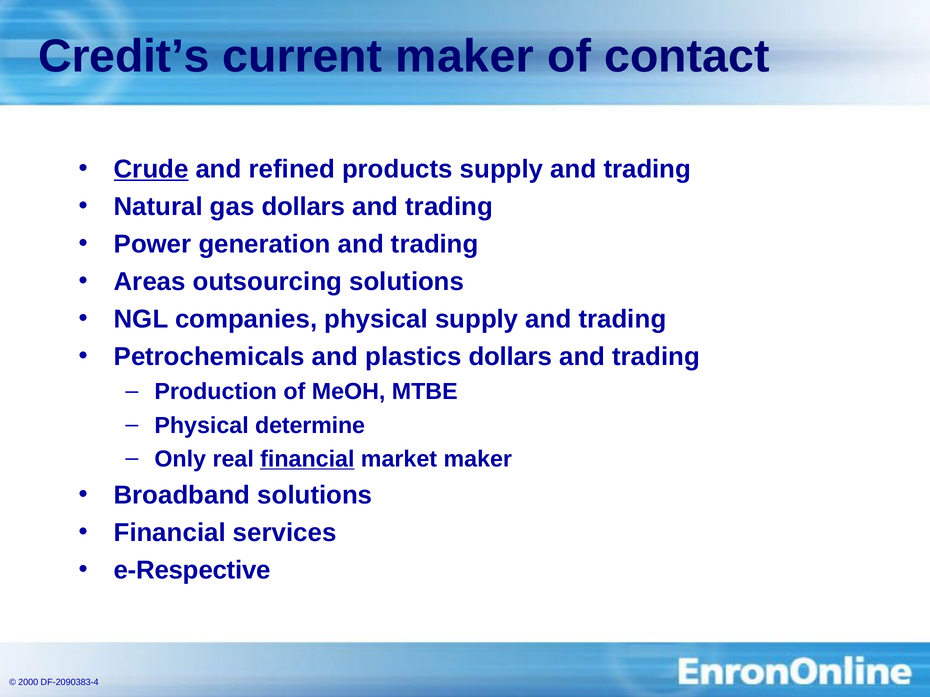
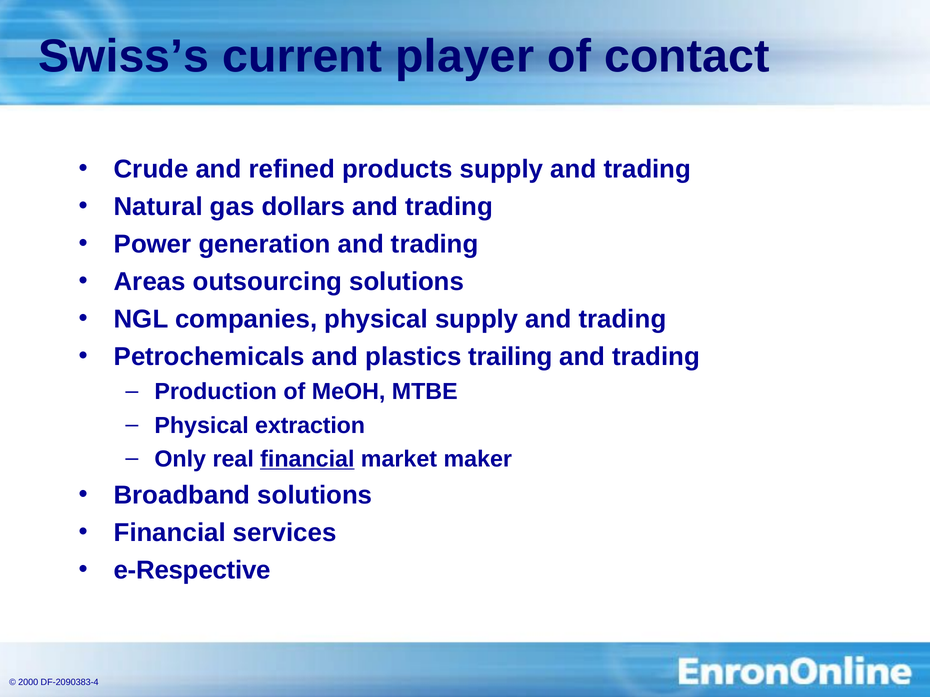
Credit’s: Credit’s -> Swiss’s
current maker: maker -> player
Crude underline: present -> none
plastics dollars: dollars -> trailing
determine: determine -> extraction
